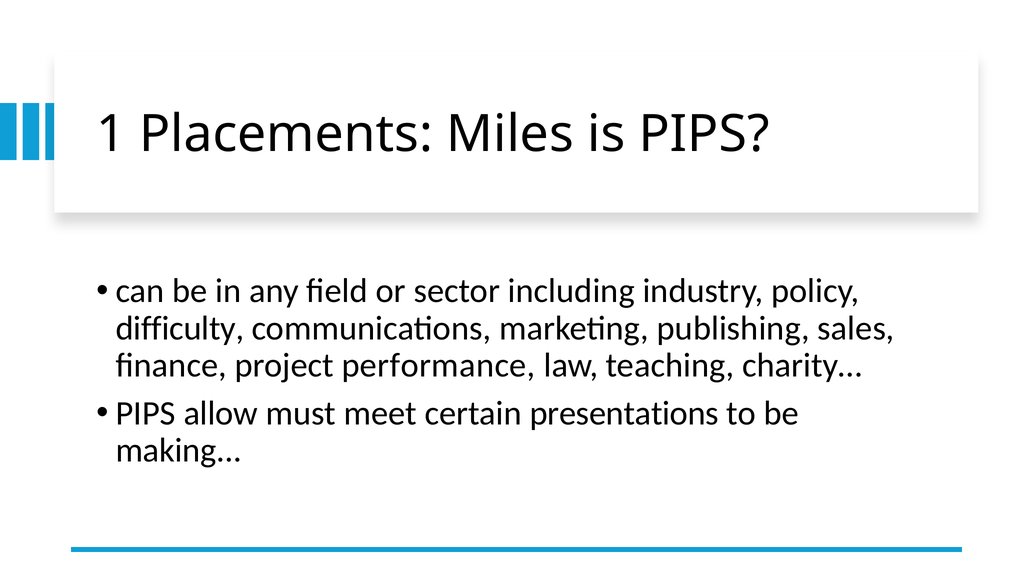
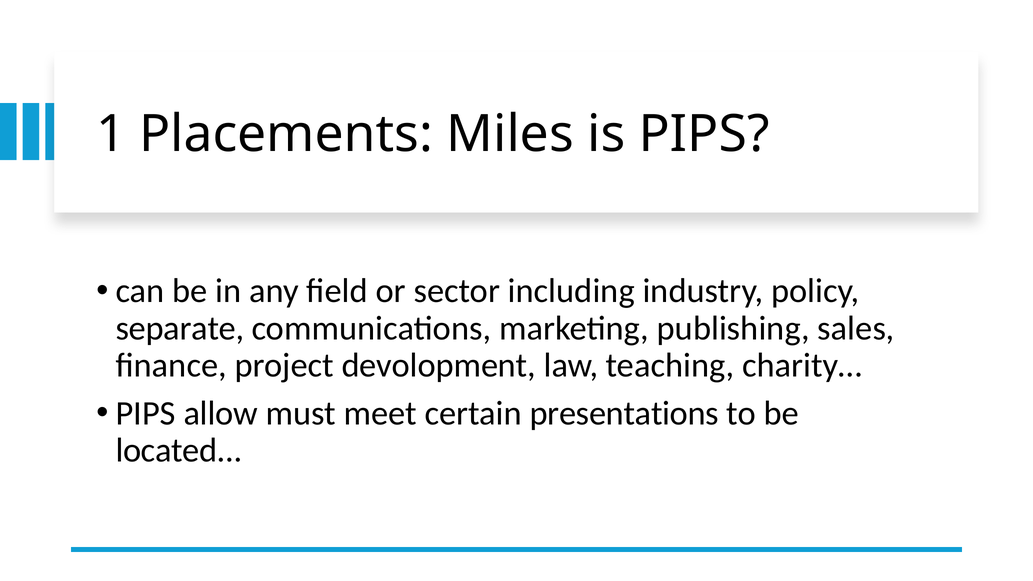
difficulty: difficulty -> separate
performance: performance -> devolopment
making: making -> located
